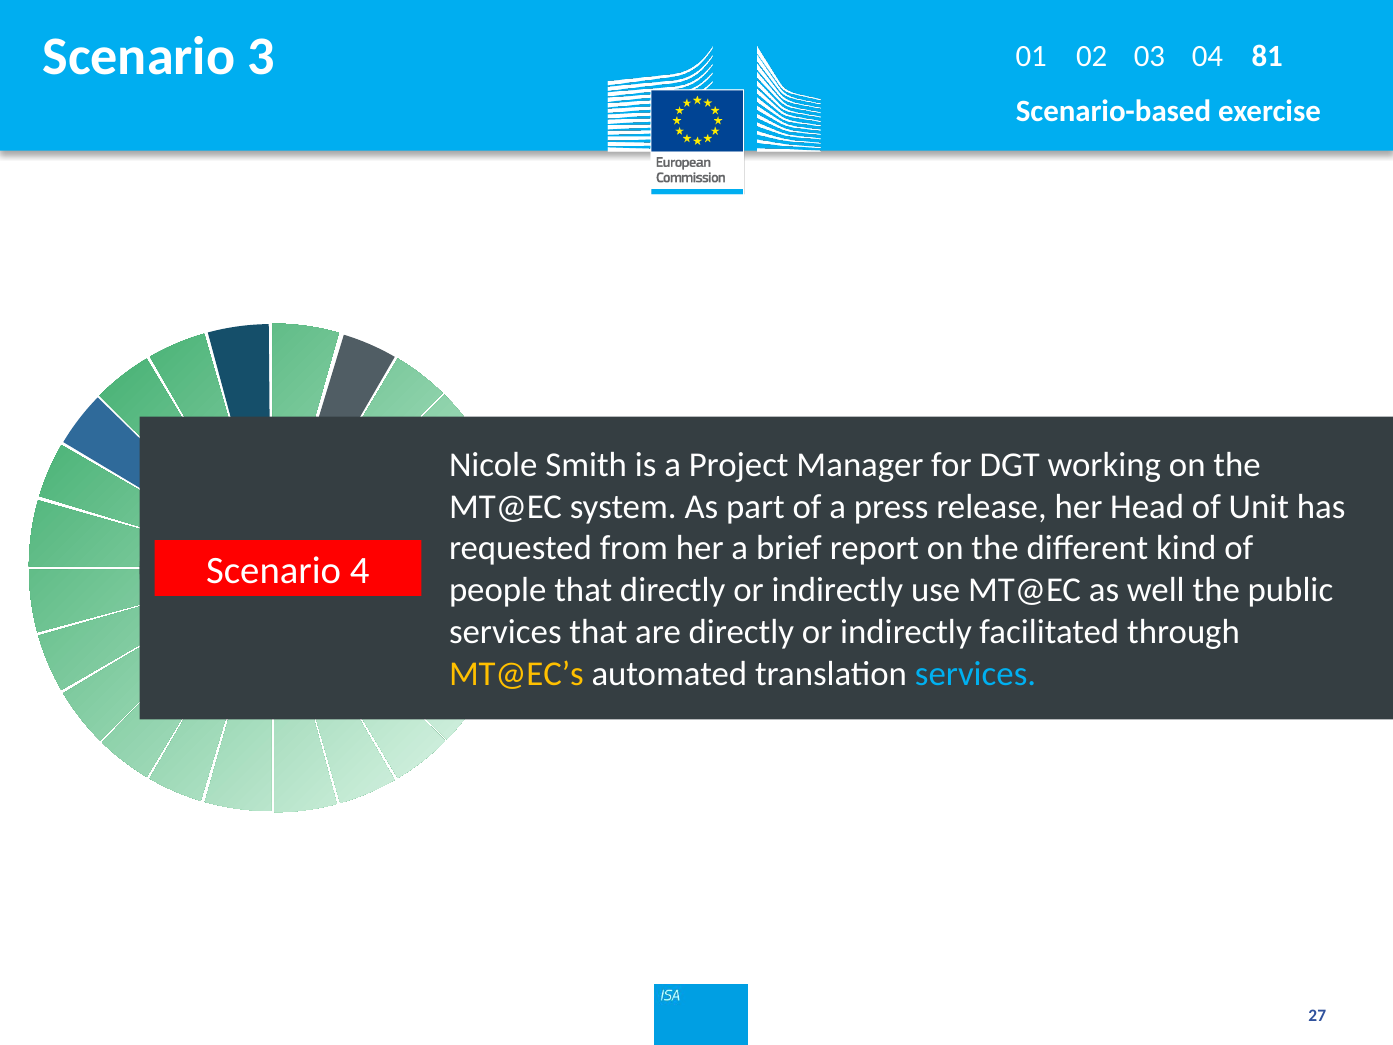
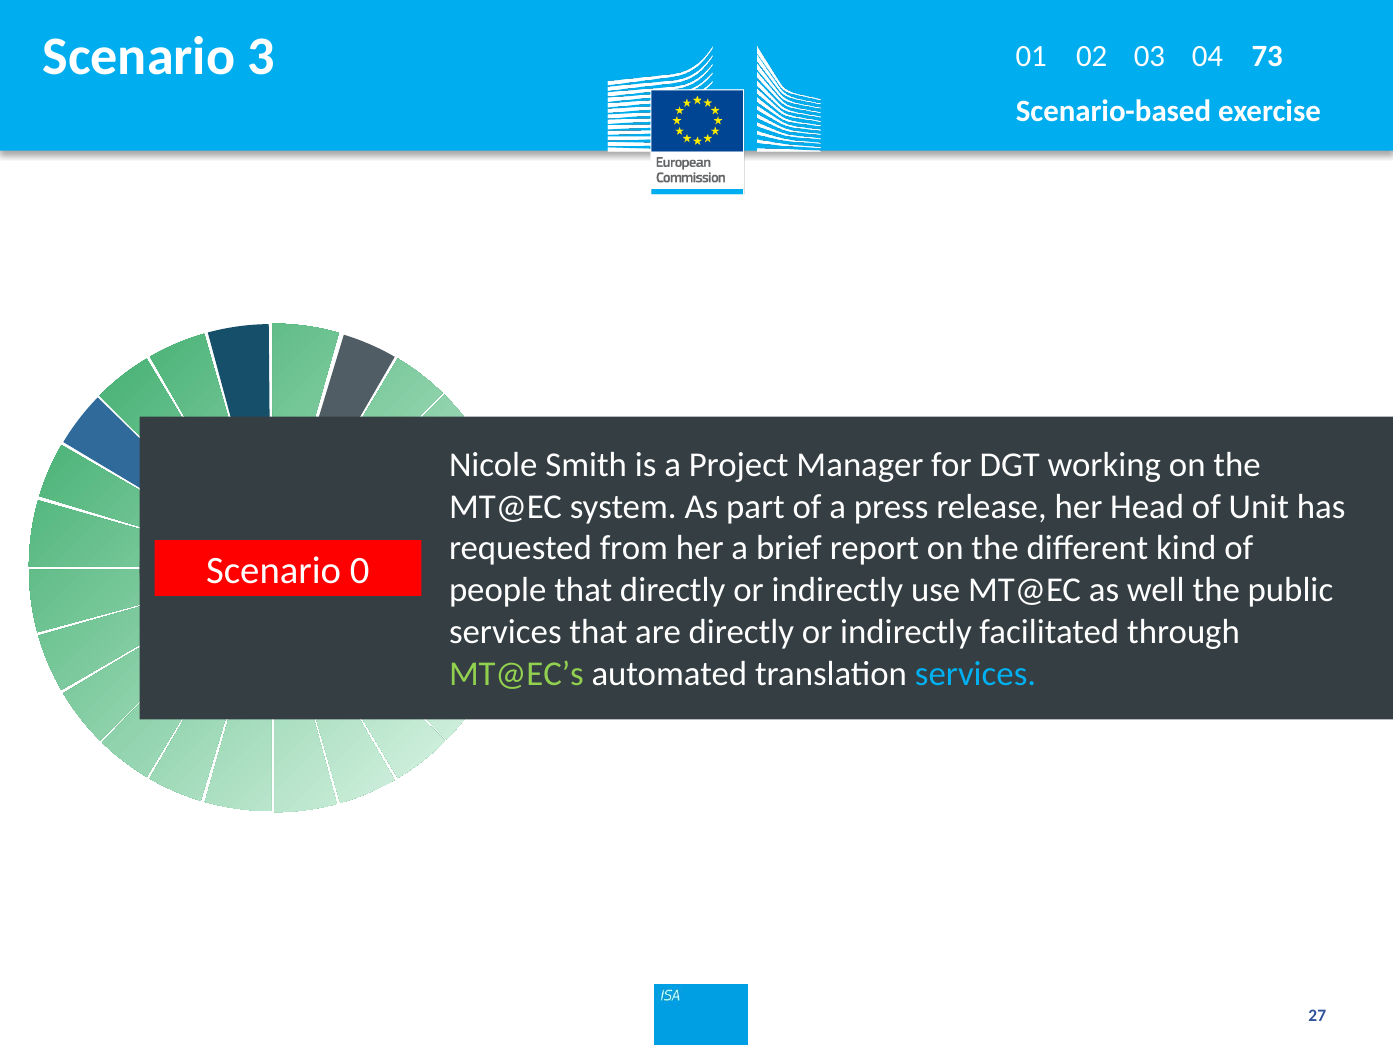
81: 81 -> 73
4: 4 -> 0
MT@EC’s colour: yellow -> light green
